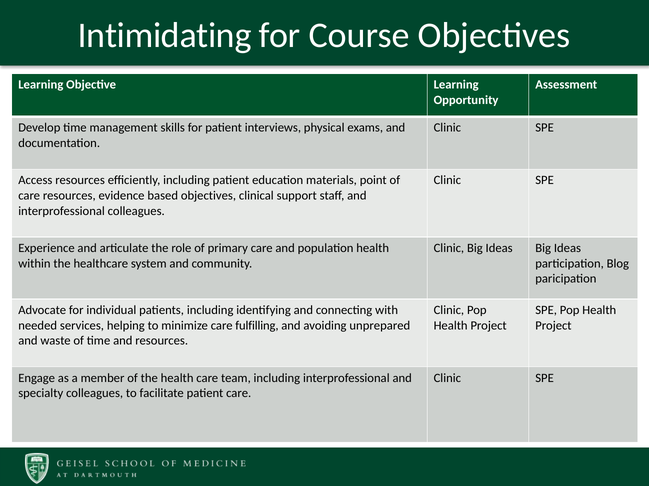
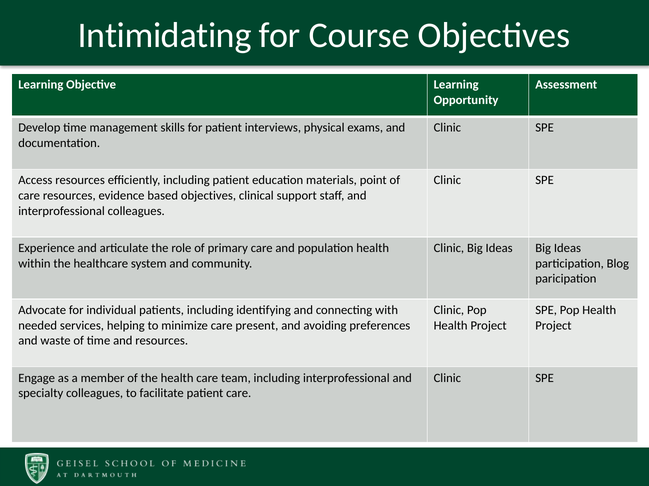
fulfilling: fulfilling -> present
unprepared: unprepared -> preferences
